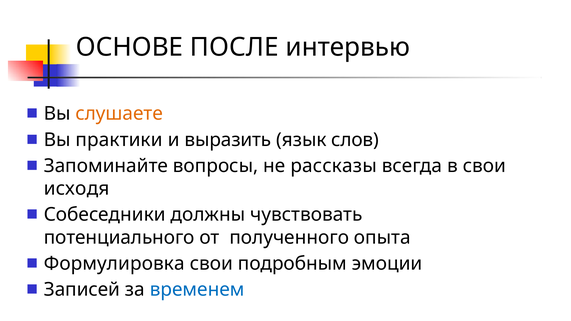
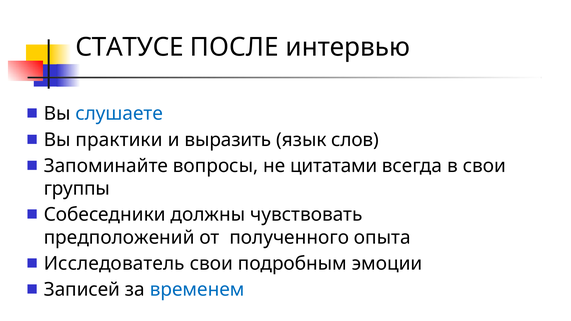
ОСНОВЕ: ОСНОВЕ -> СТАТУСЕ
слушаете colour: orange -> blue
рассказы: рассказы -> цитатами
исходя: исходя -> группы
потенциального: потенциального -> предположений
Формулировка: Формулировка -> Исследователь
